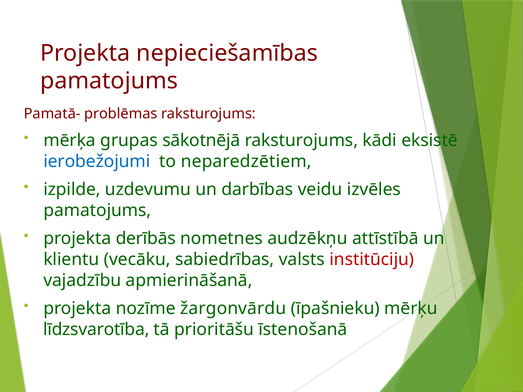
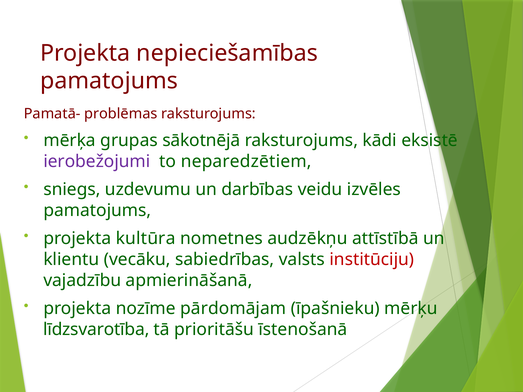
ierobežojumi colour: blue -> purple
izpilde: izpilde -> sniegs
derībās: derībās -> kultūra
žargonvārdu: žargonvārdu -> pārdomājam
